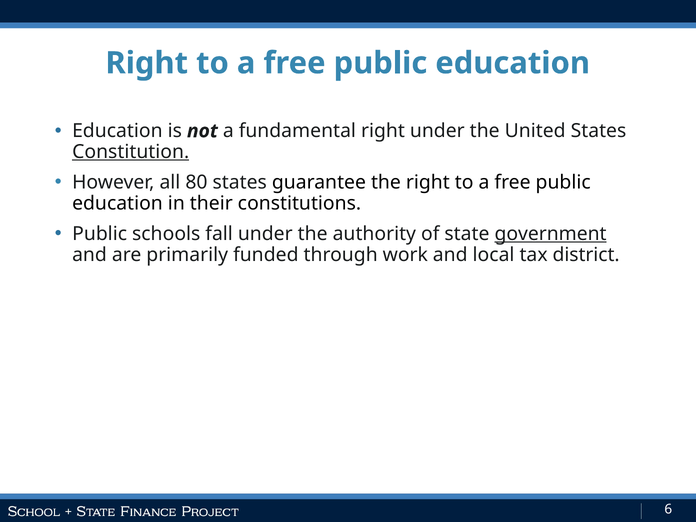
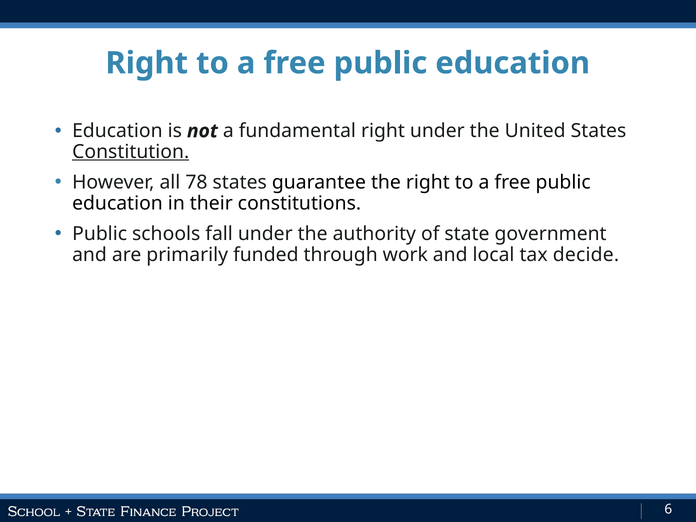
80: 80 -> 78
government underline: present -> none
district: district -> decide
